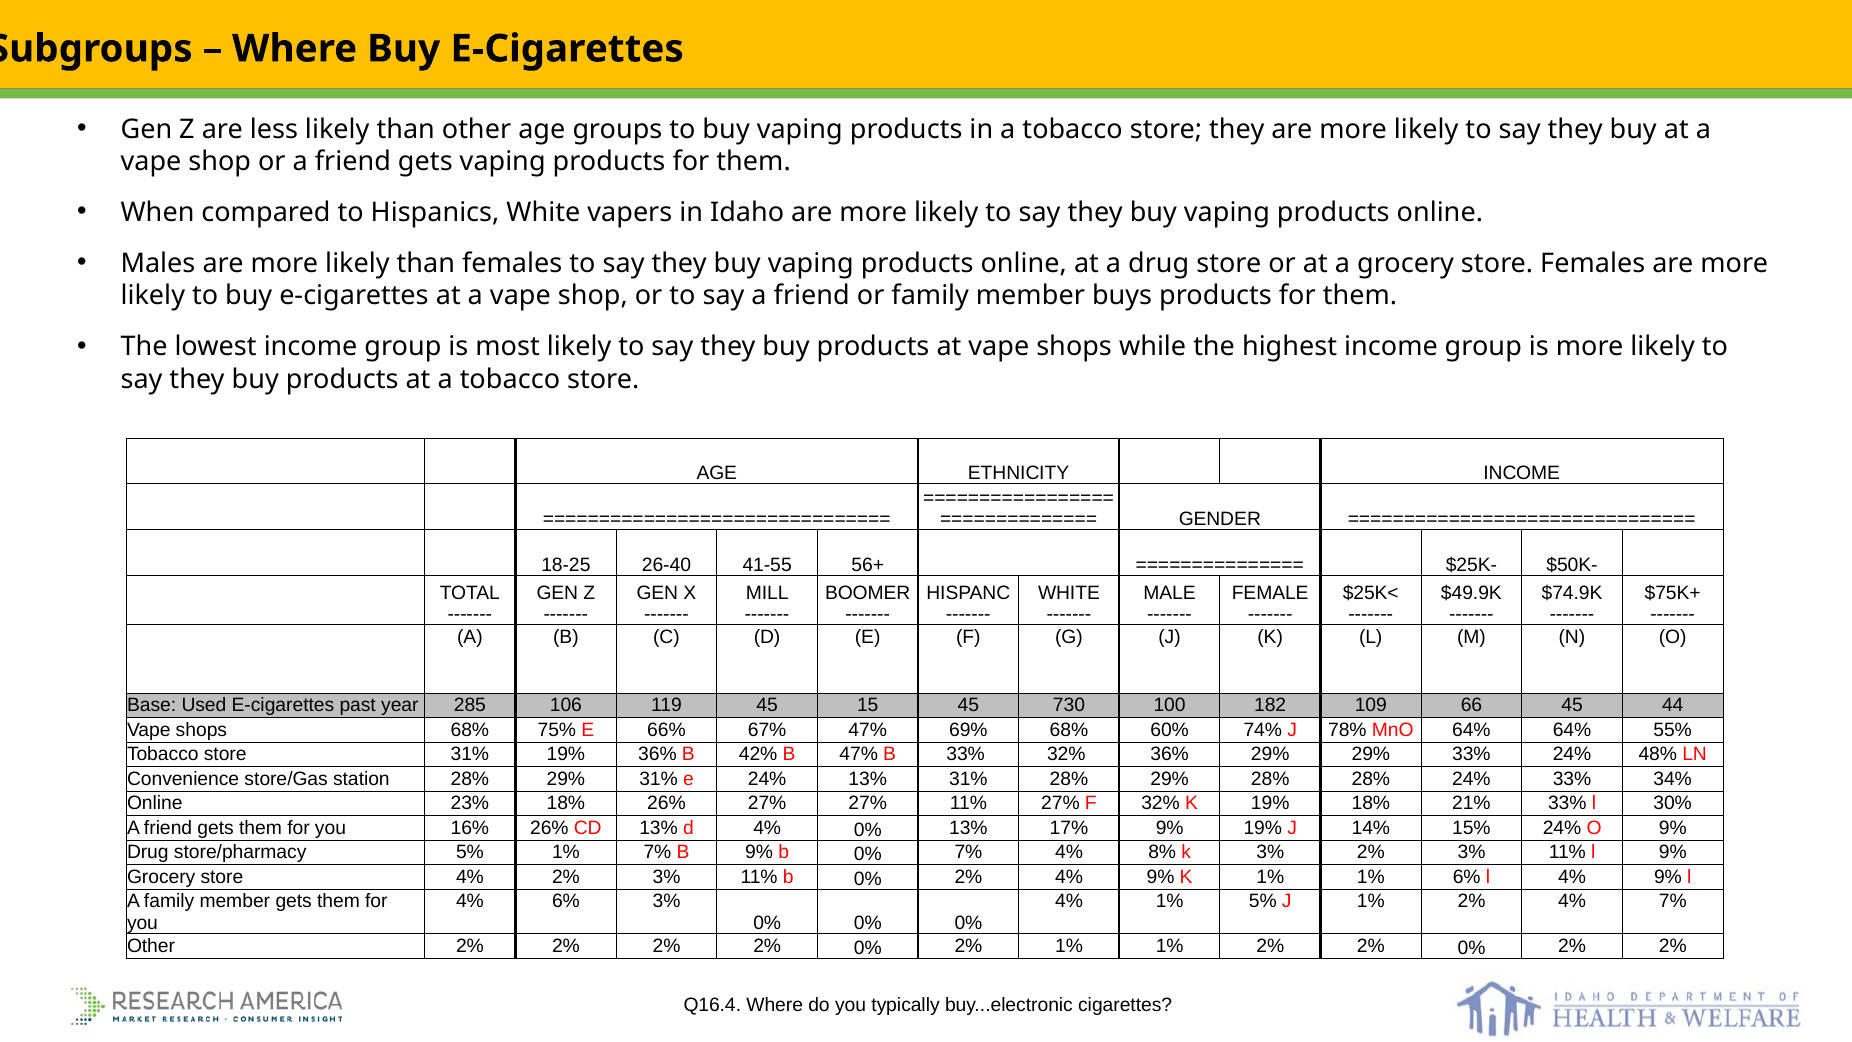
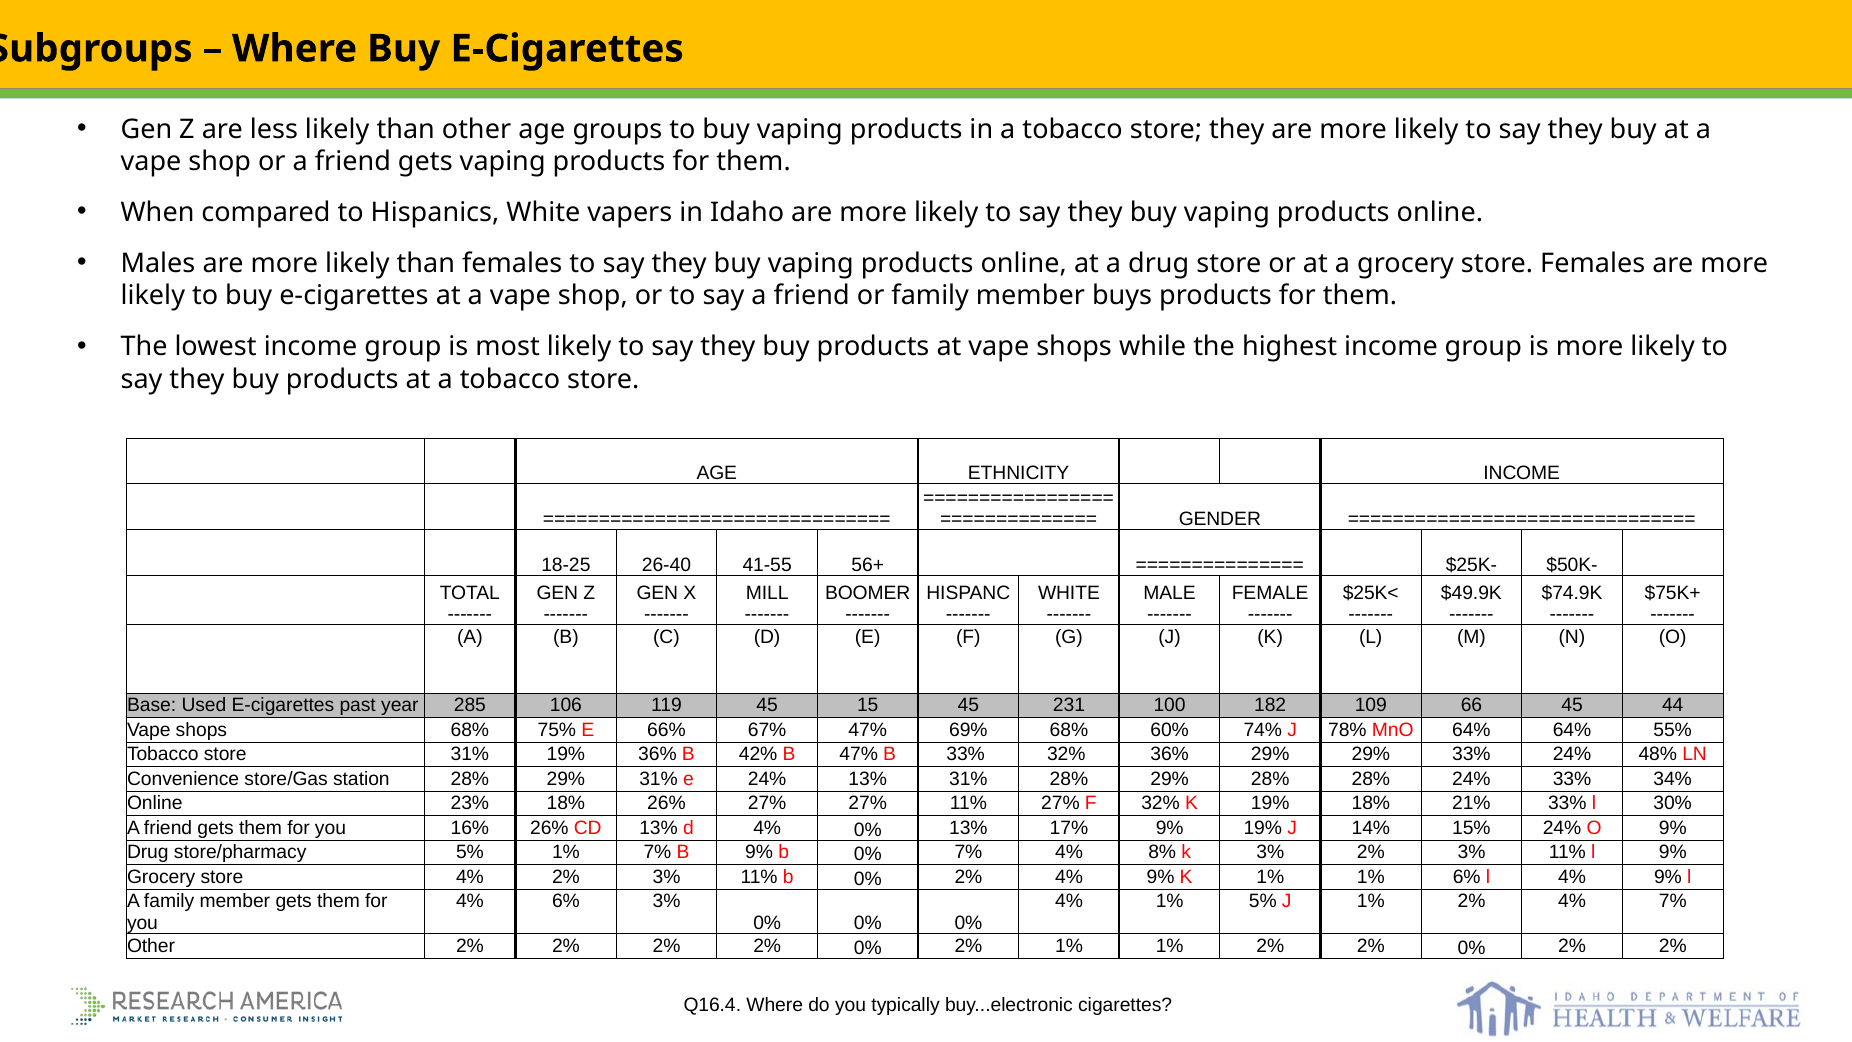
730: 730 -> 231
